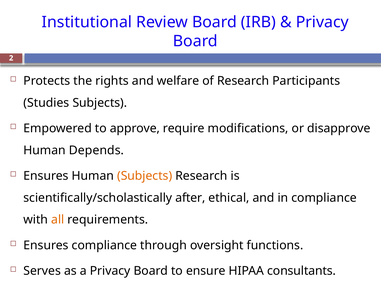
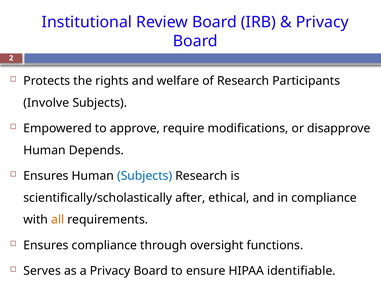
Studies: Studies -> Involve
Subjects at (145, 176) colour: orange -> blue
consultants: consultants -> identifiable
